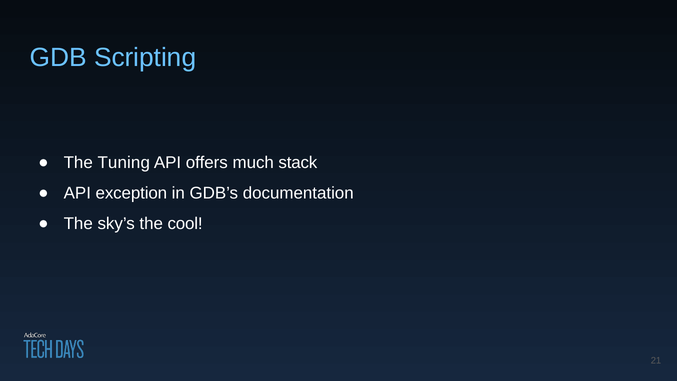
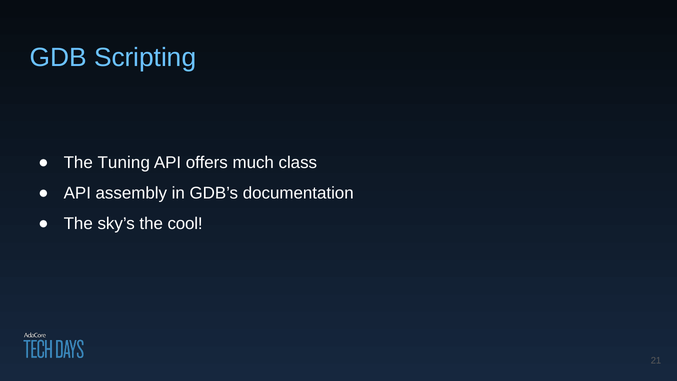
stack: stack -> class
exception: exception -> assembly
